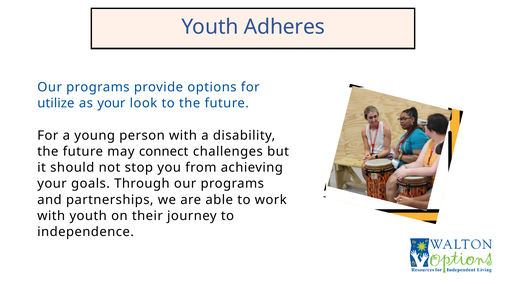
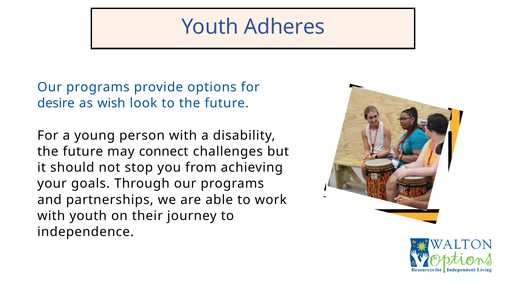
utilize: utilize -> desire
as your: your -> wish
